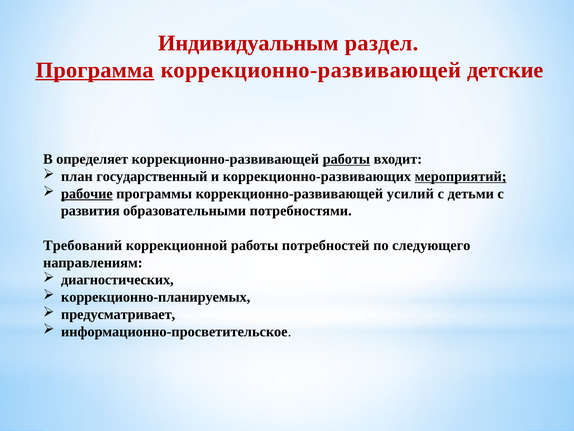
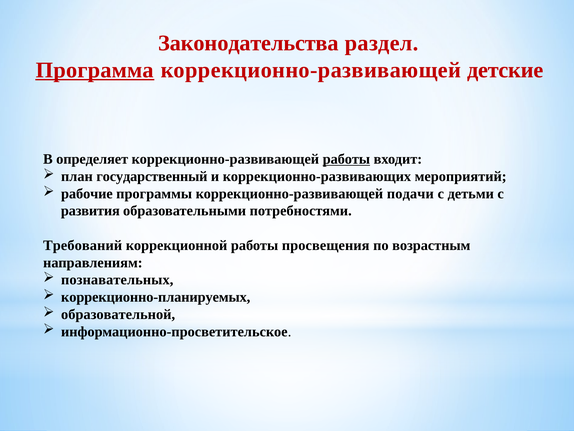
Индивидуальным: Индивидуальным -> Законодательства
мероприятий underline: present -> none
рабочие underline: present -> none
усилий: усилий -> подачи
потребностей: потребностей -> просвещения
следующего: следующего -> возрастным
диагностических: диагностических -> познавательных
предусматривает: предусматривает -> образовательной
